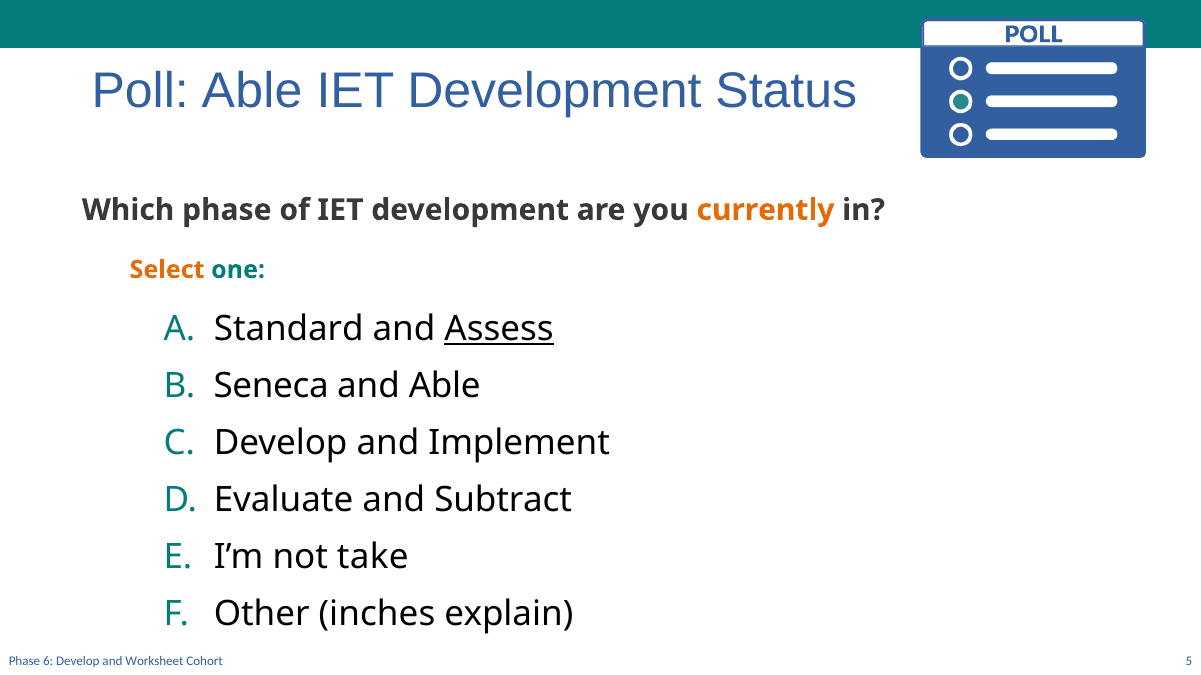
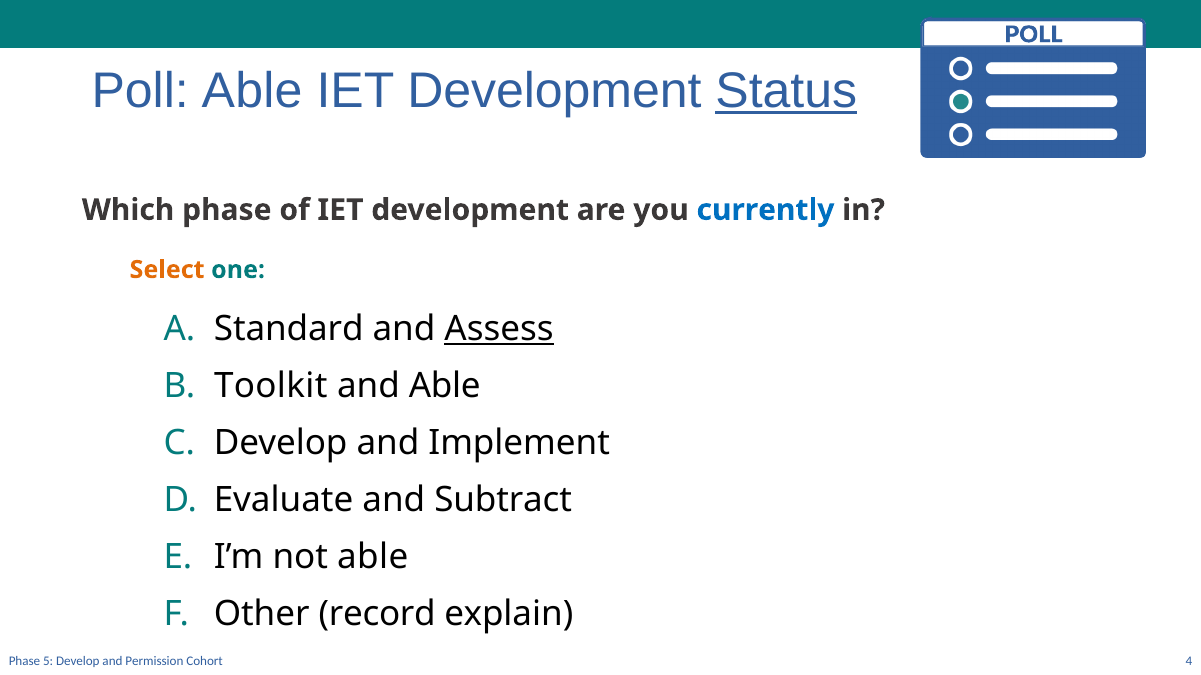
Status underline: none -> present
currently colour: orange -> blue
Seneca: Seneca -> Toolkit
not take: take -> able
inches: inches -> record
6: 6 -> 5
Worksheet: Worksheet -> Permission
5: 5 -> 4
